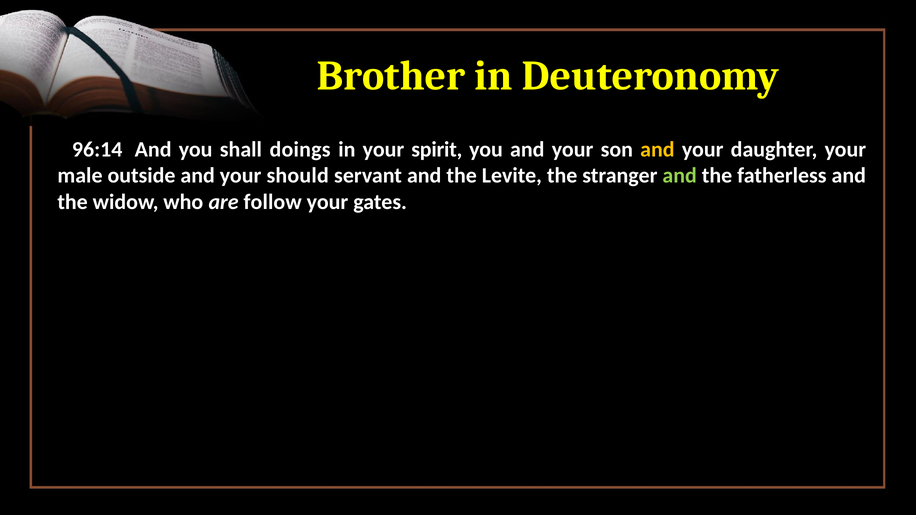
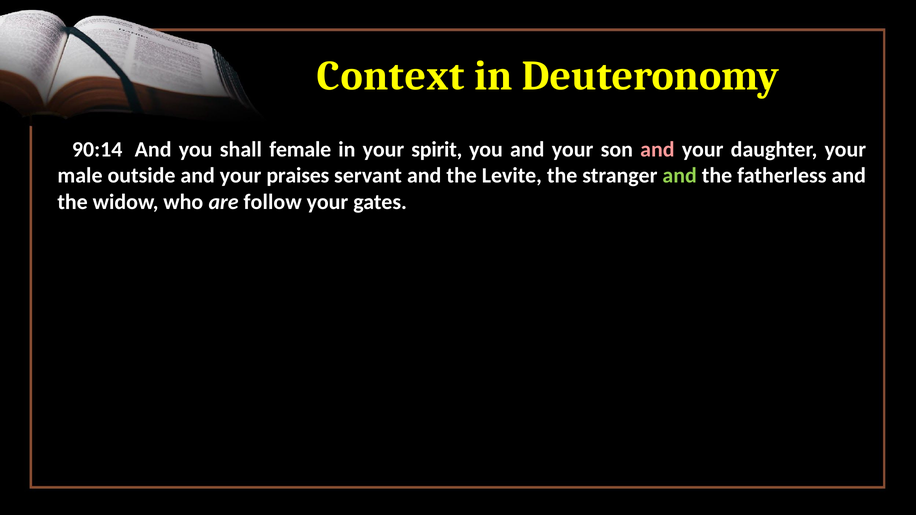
Brother: Brother -> Context
96:14: 96:14 -> 90:14
doings: doings -> female
and at (657, 149) colour: yellow -> pink
should: should -> praises
